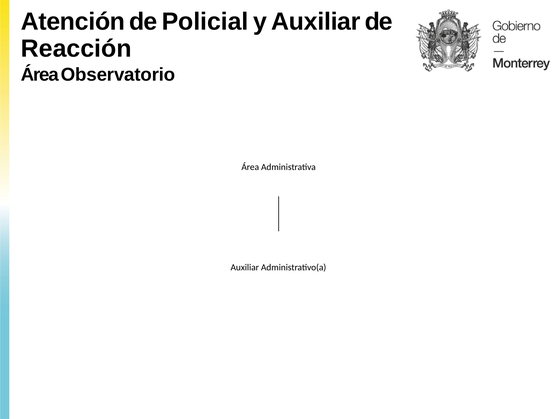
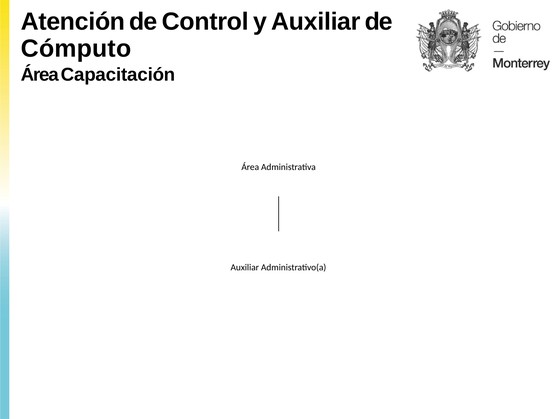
Policial: Policial -> Control
Reacción: Reacción -> Cómputo
Observatorio: Observatorio -> Capacitación
